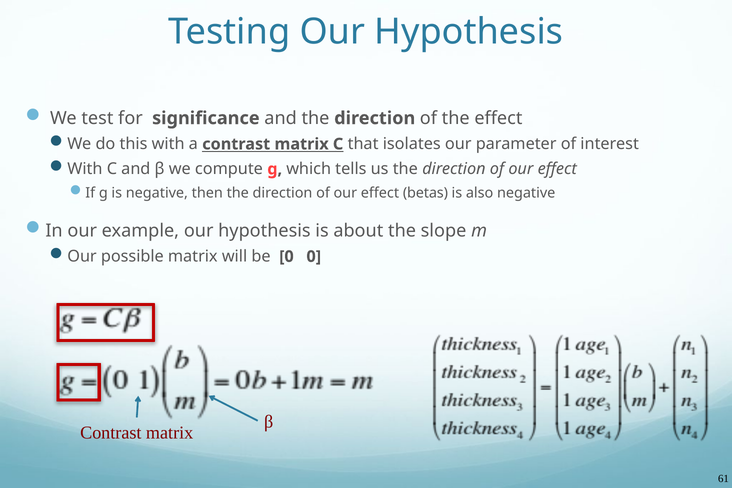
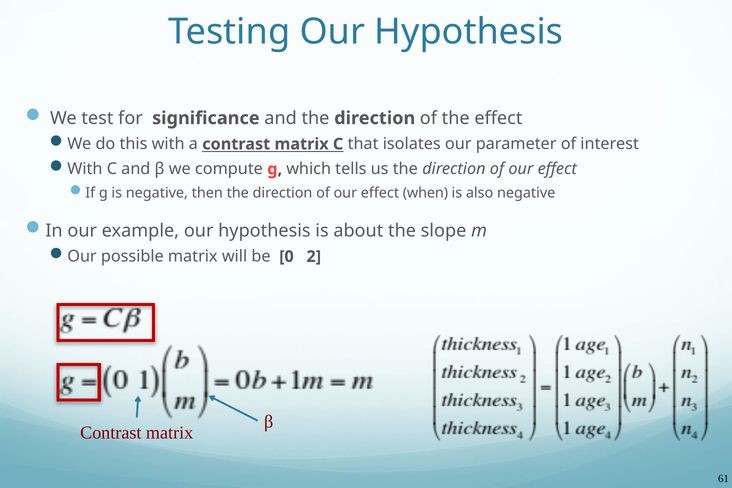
betas: betas -> when
0 0: 0 -> 2
